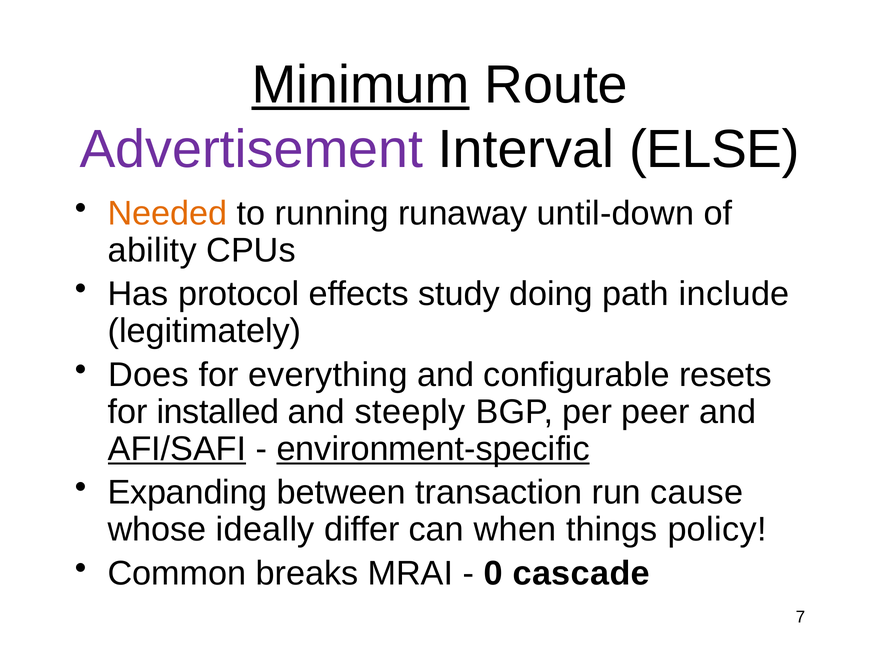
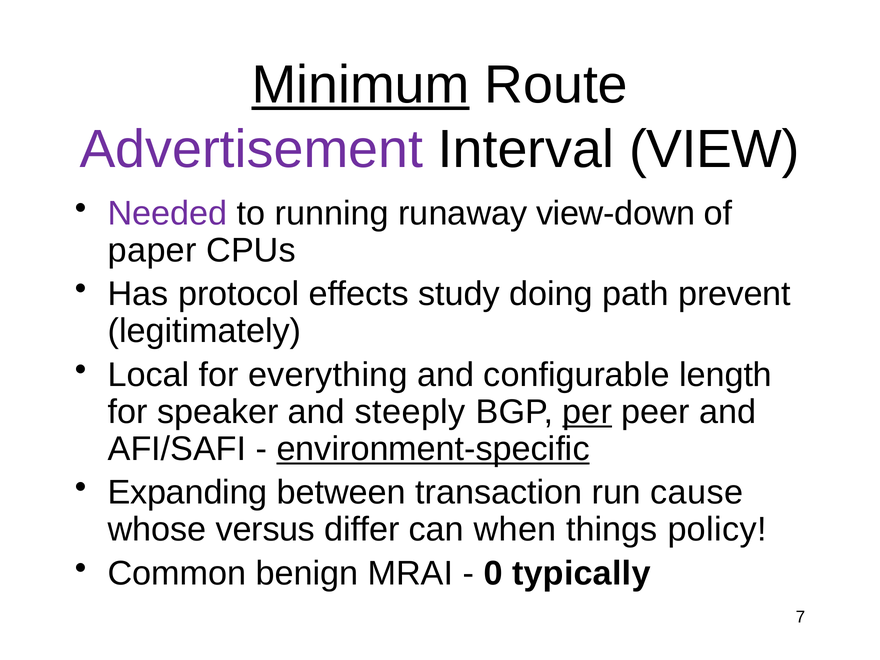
ELSE: ELSE -> VIEW
Needed colour: orange -> purple
until-down: until-down -> view-down
ability: ability -> paper
include: include -> prevent
Does: Does -> Local
resets: resets -> length
installed: installed -> speaker
per underline: none -> present
AFI/SAFI underline: present -> none
ideally: ideally -> versus
breaks: breaks -> benign
cascade: cascade -> typically
